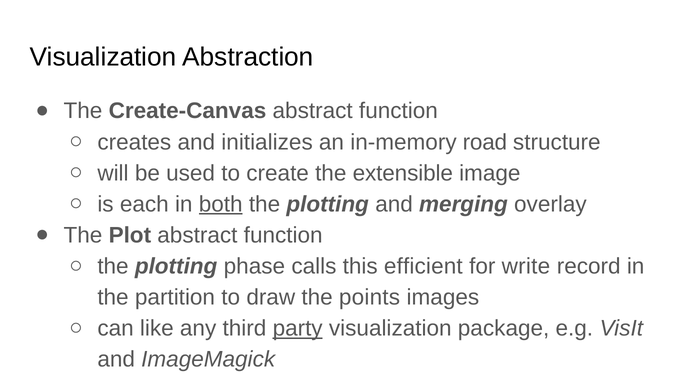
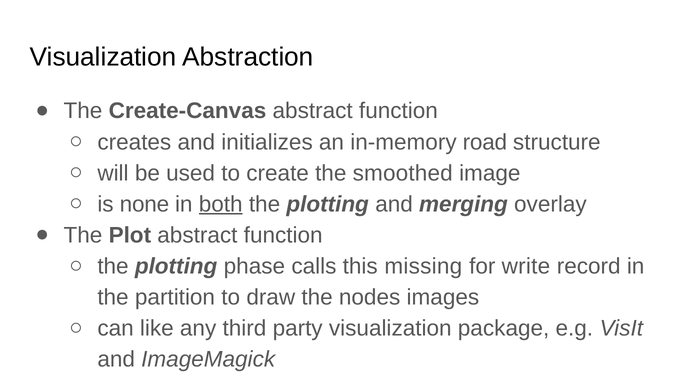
extensible: extensible -> smoothed
each: each -> none
efficient: efficient -> missing
points: points -> nodes
party underline: present -> none
